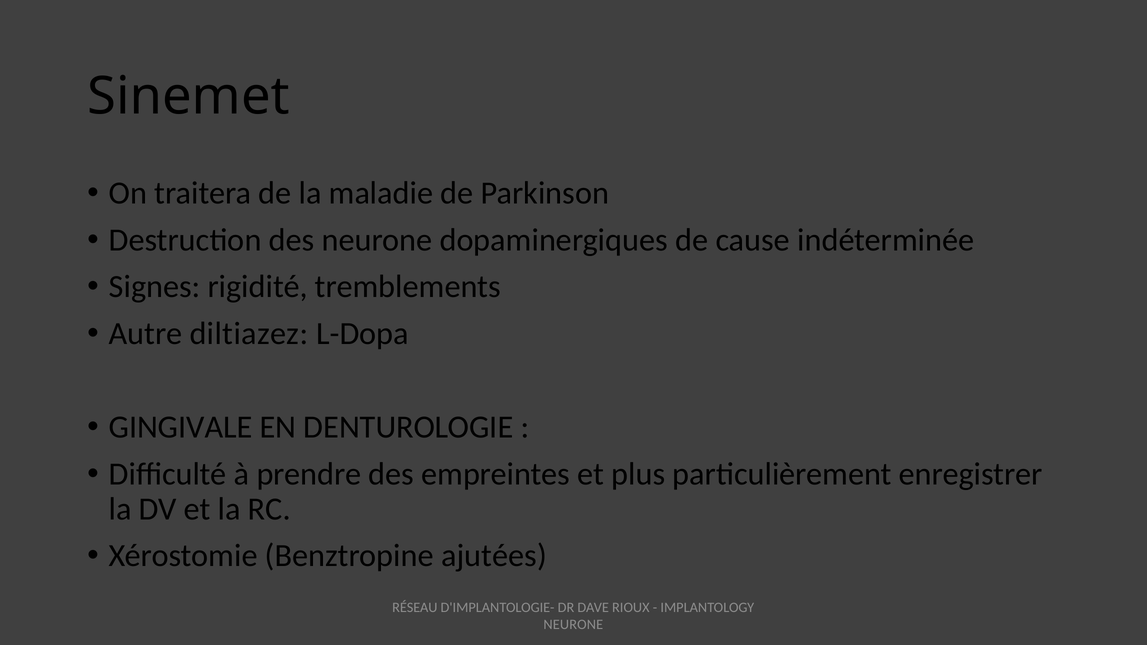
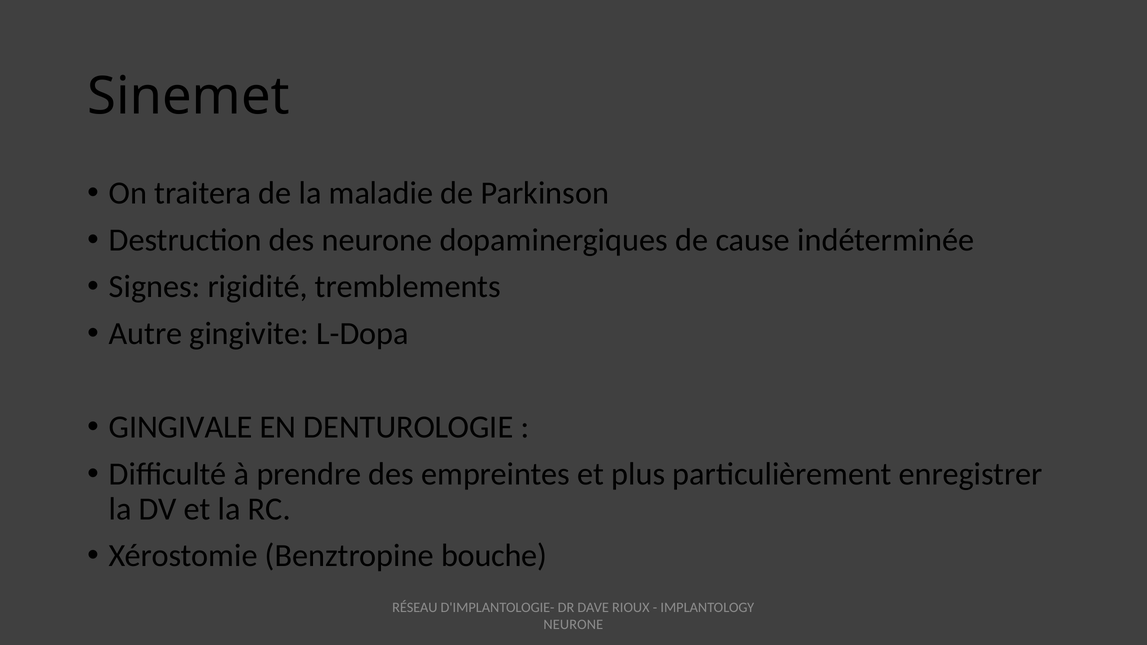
diltiazez: diltiazez -> gingivite
ajutées: ajutées -> bouche
